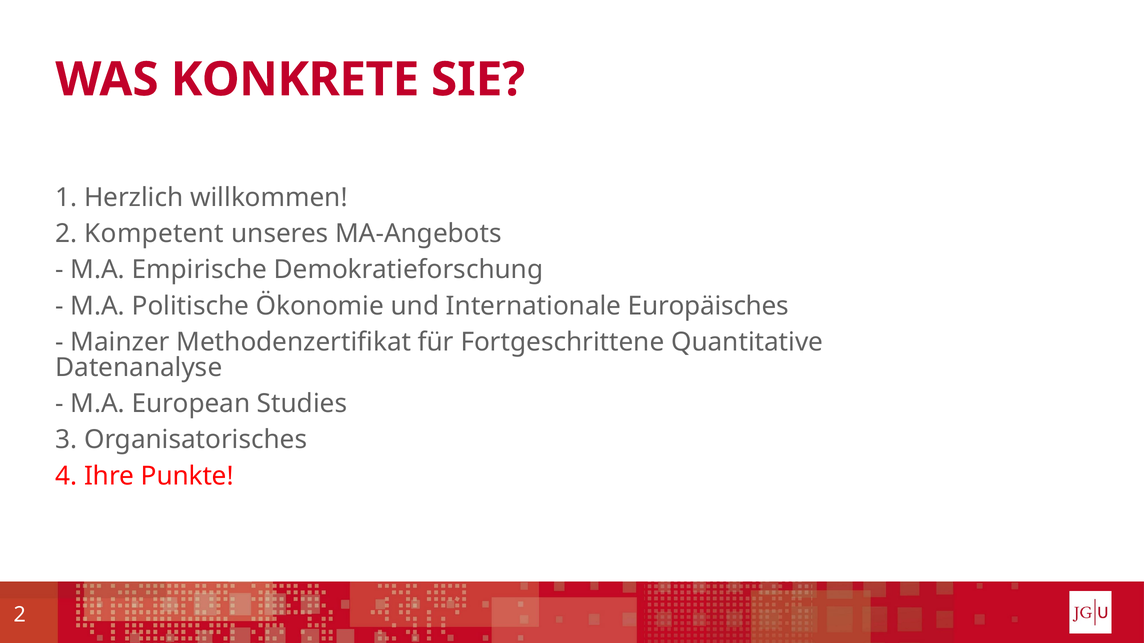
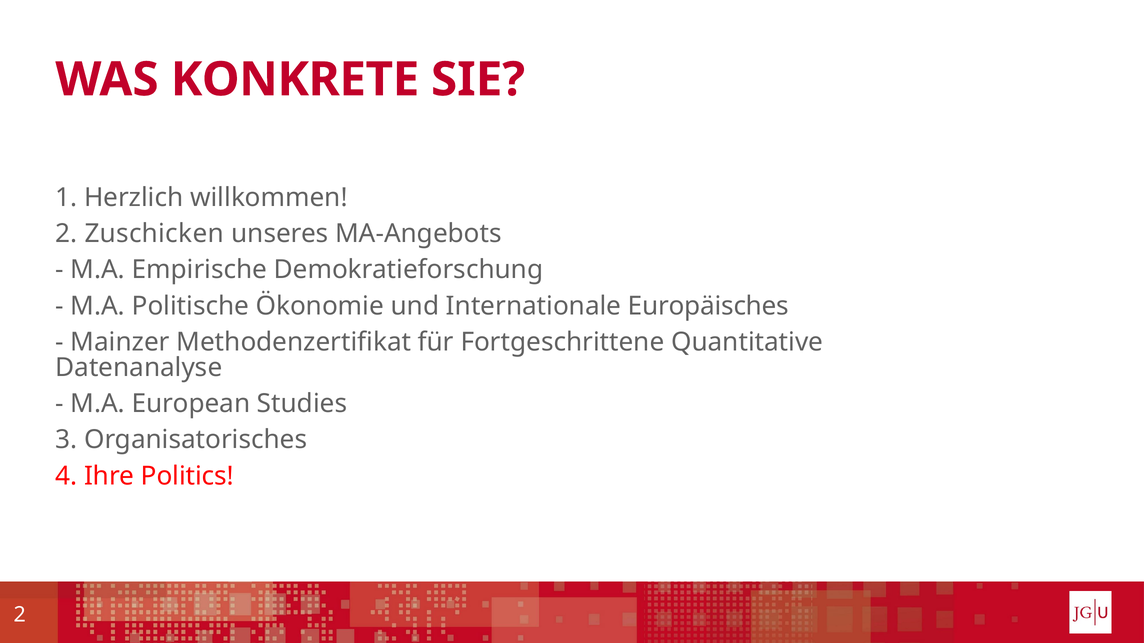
Kompetent: Kompetent -> Zuschicken
Punkte: Punkte -> Politics
